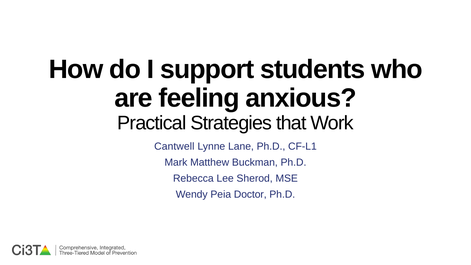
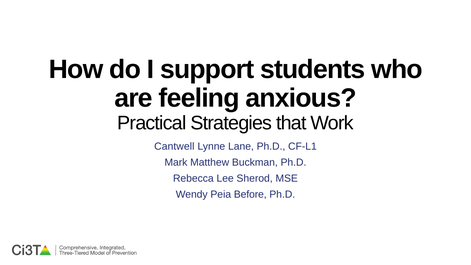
Doctor: Doctor -> Before
